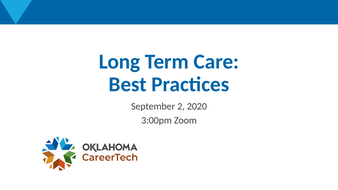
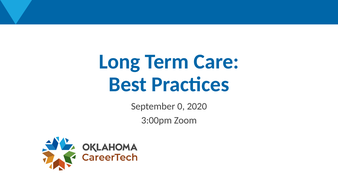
2: 2 -> 0
